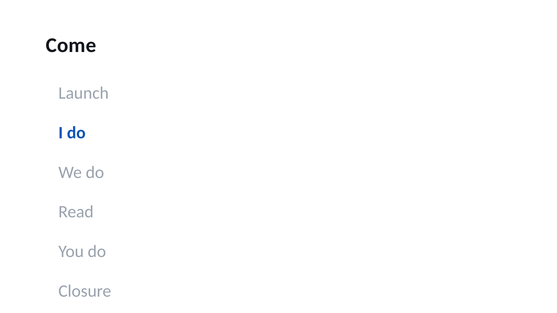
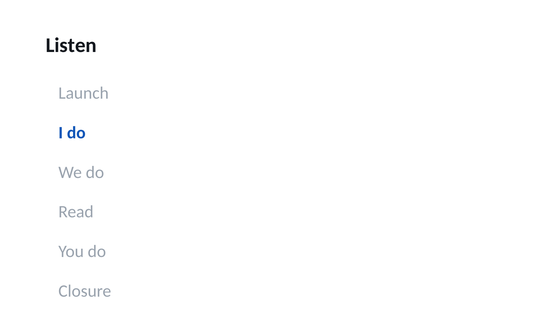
Come: Come -> Listen
